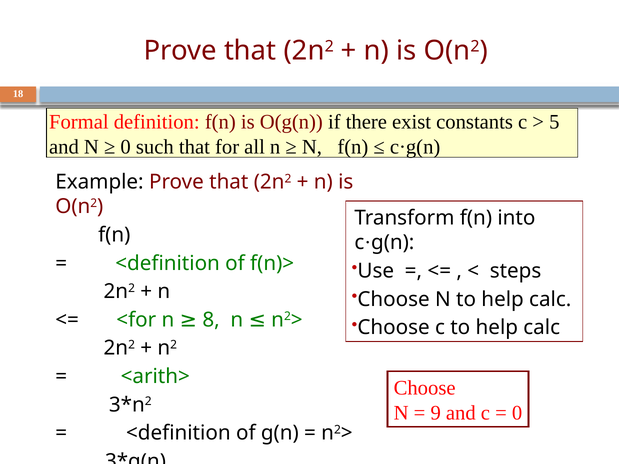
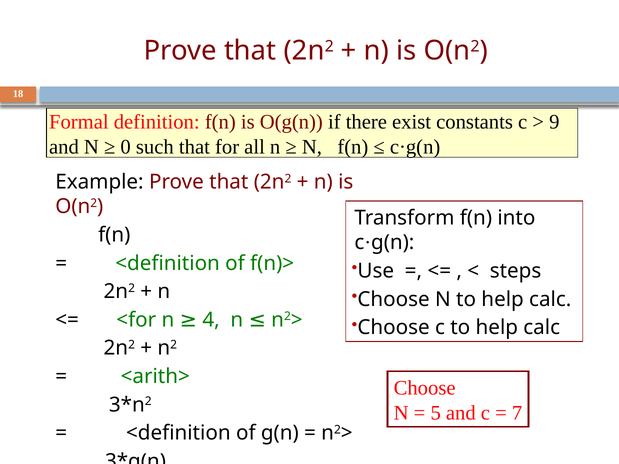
5: 5 -> 9
8: 8 -> 4
9: 9 -> 5
0 at (517, 413): 0 -> 7
